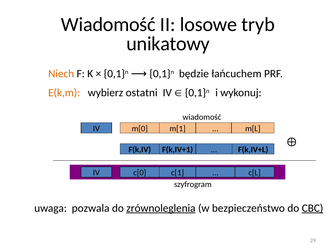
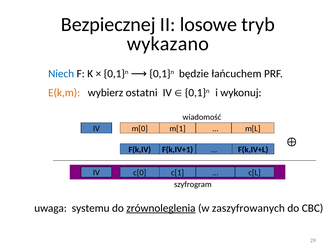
Wiadomość at (108, 24): Wiadomość -> Bezpiecznej
unikatowy: unikatowy -> wykazano
Niech colour: orange -> blue
pozwala: pozwala -> systemu
bezpieczeństwo: bezpieczeństwo -> zaszyfrowanych
CBC underline: present -> none
